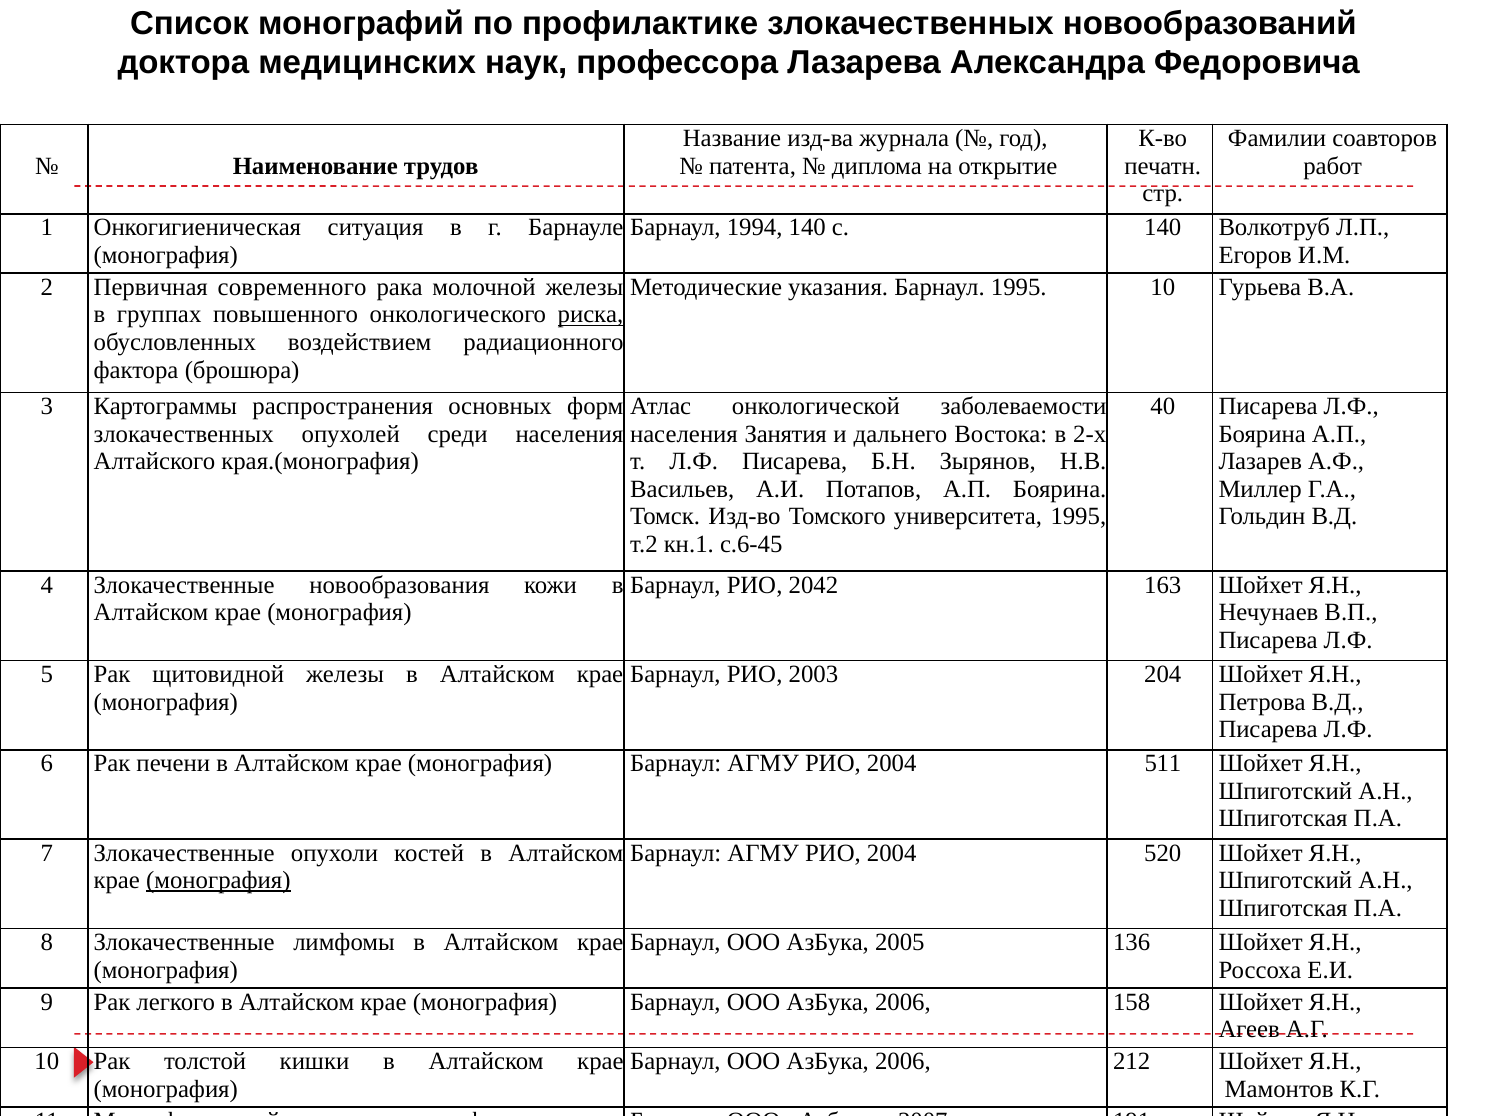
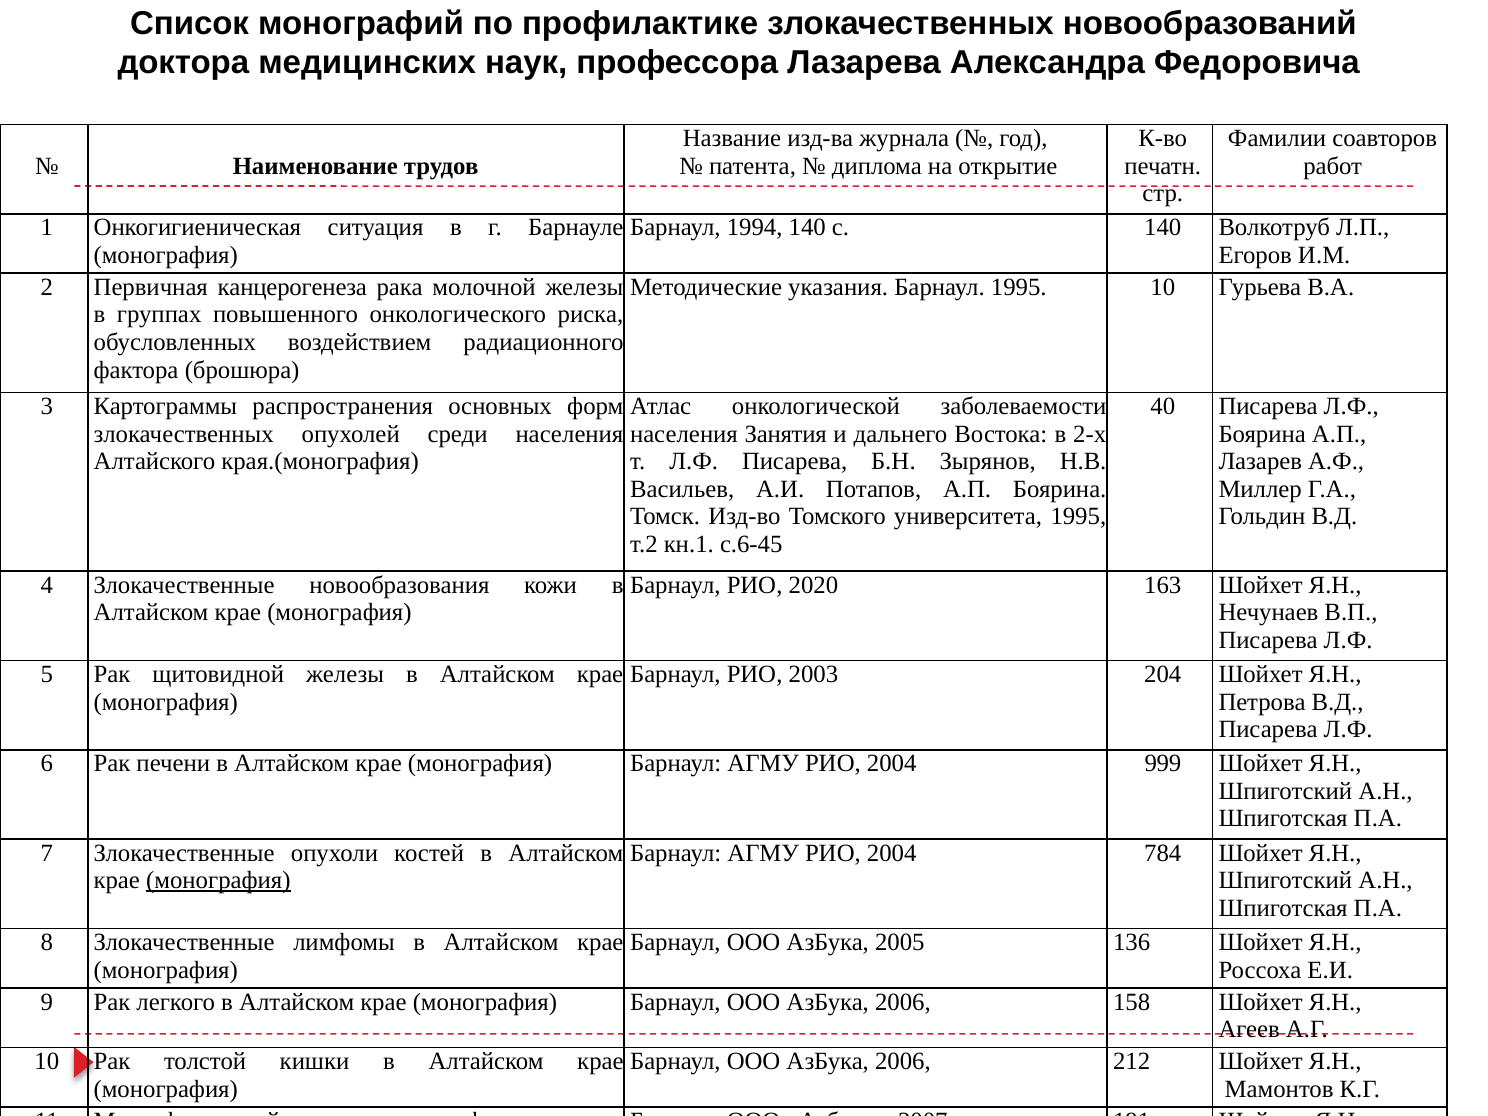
современного: современного -> канцерогенеза
риска at (591, 315) underline: present -> none
2042: 2042 -> 2020
511: 511 -> 999
520: 520 -> 784
